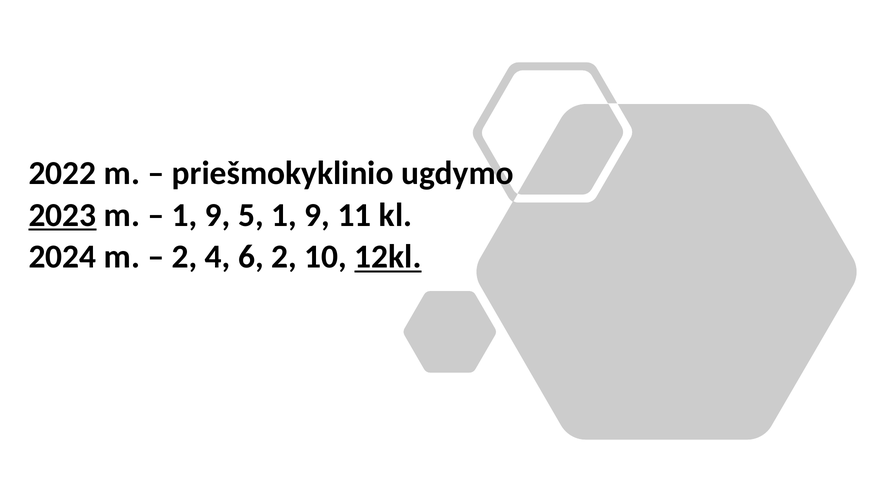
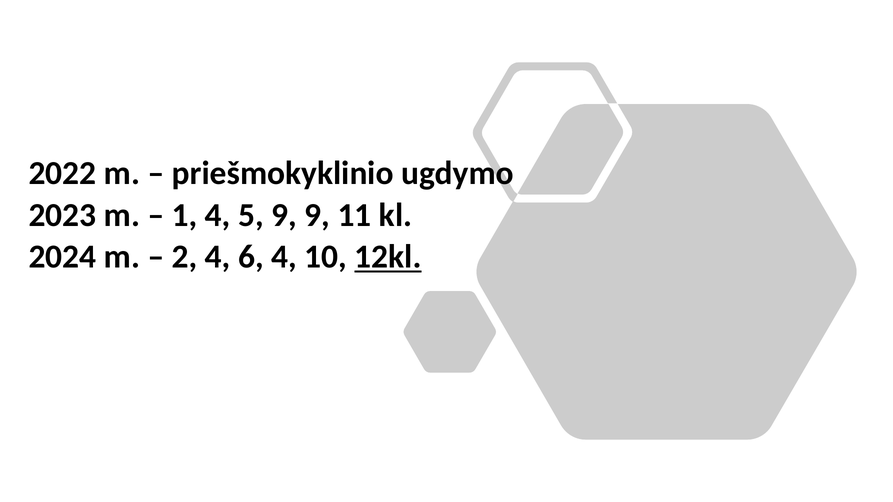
2023 underline: present -> none
9 at (218, 215): 9 -> 4
5 1: 1 -> 9
6 2: 2 -> 4
